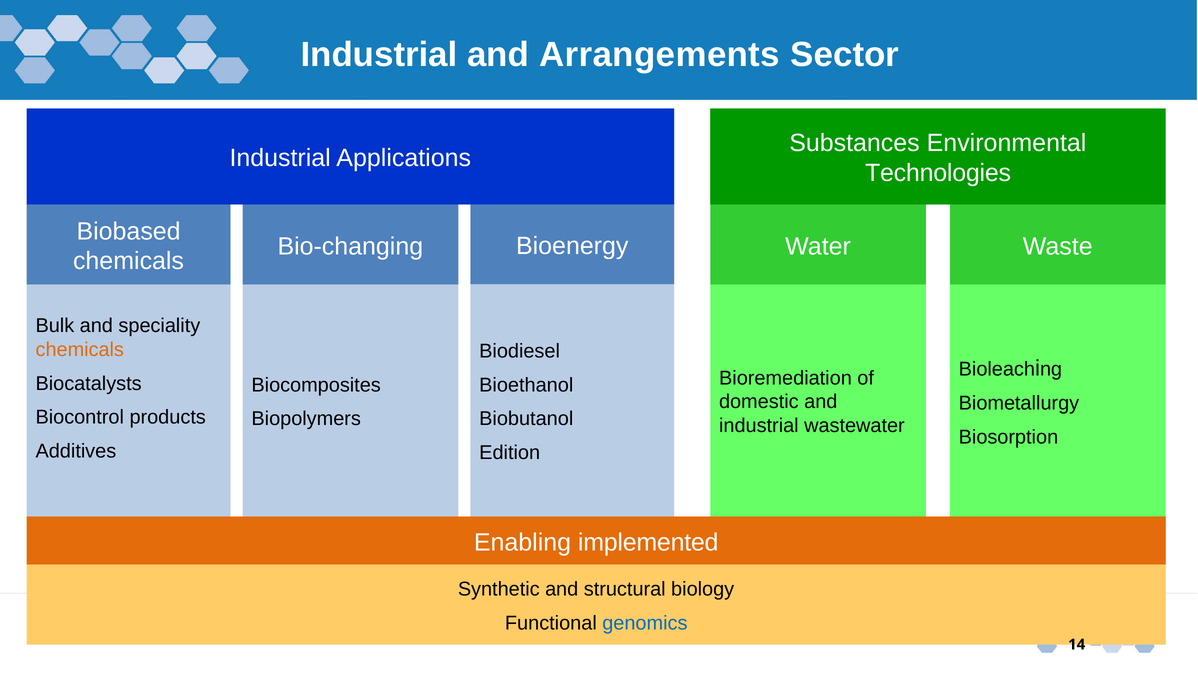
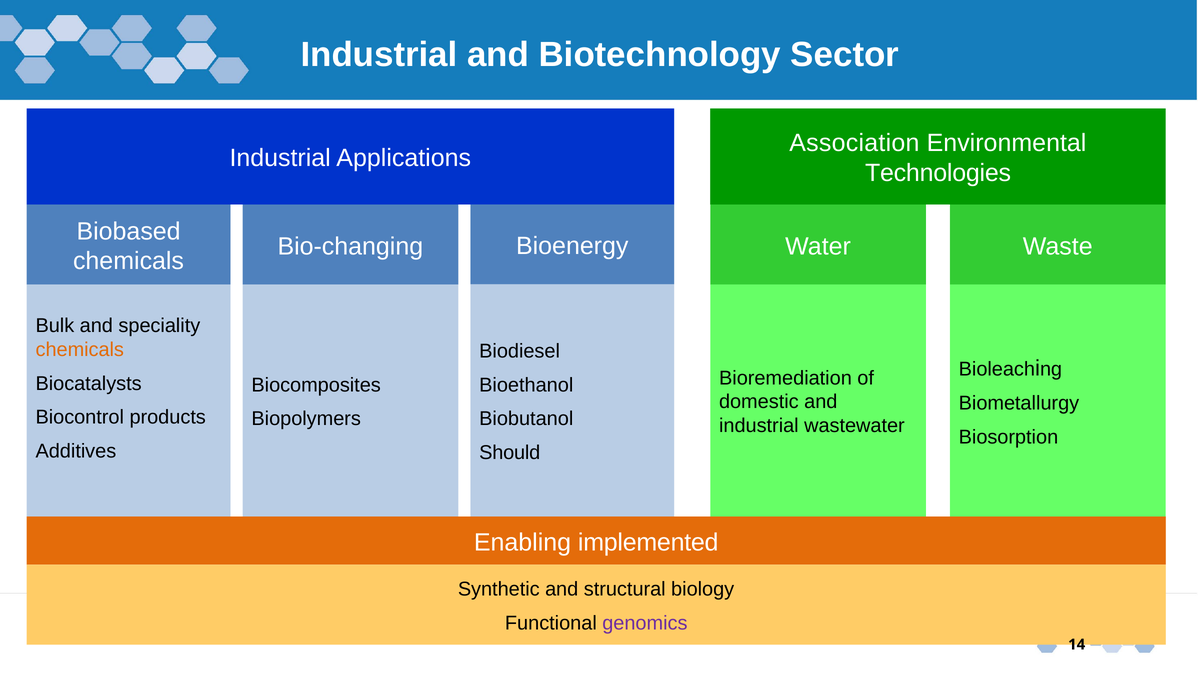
Arrangements: Arrangements -> Biotechnology
Substances: Substances -> Association
Edition: Edition -> Should
genomics colour: blue -> purple
